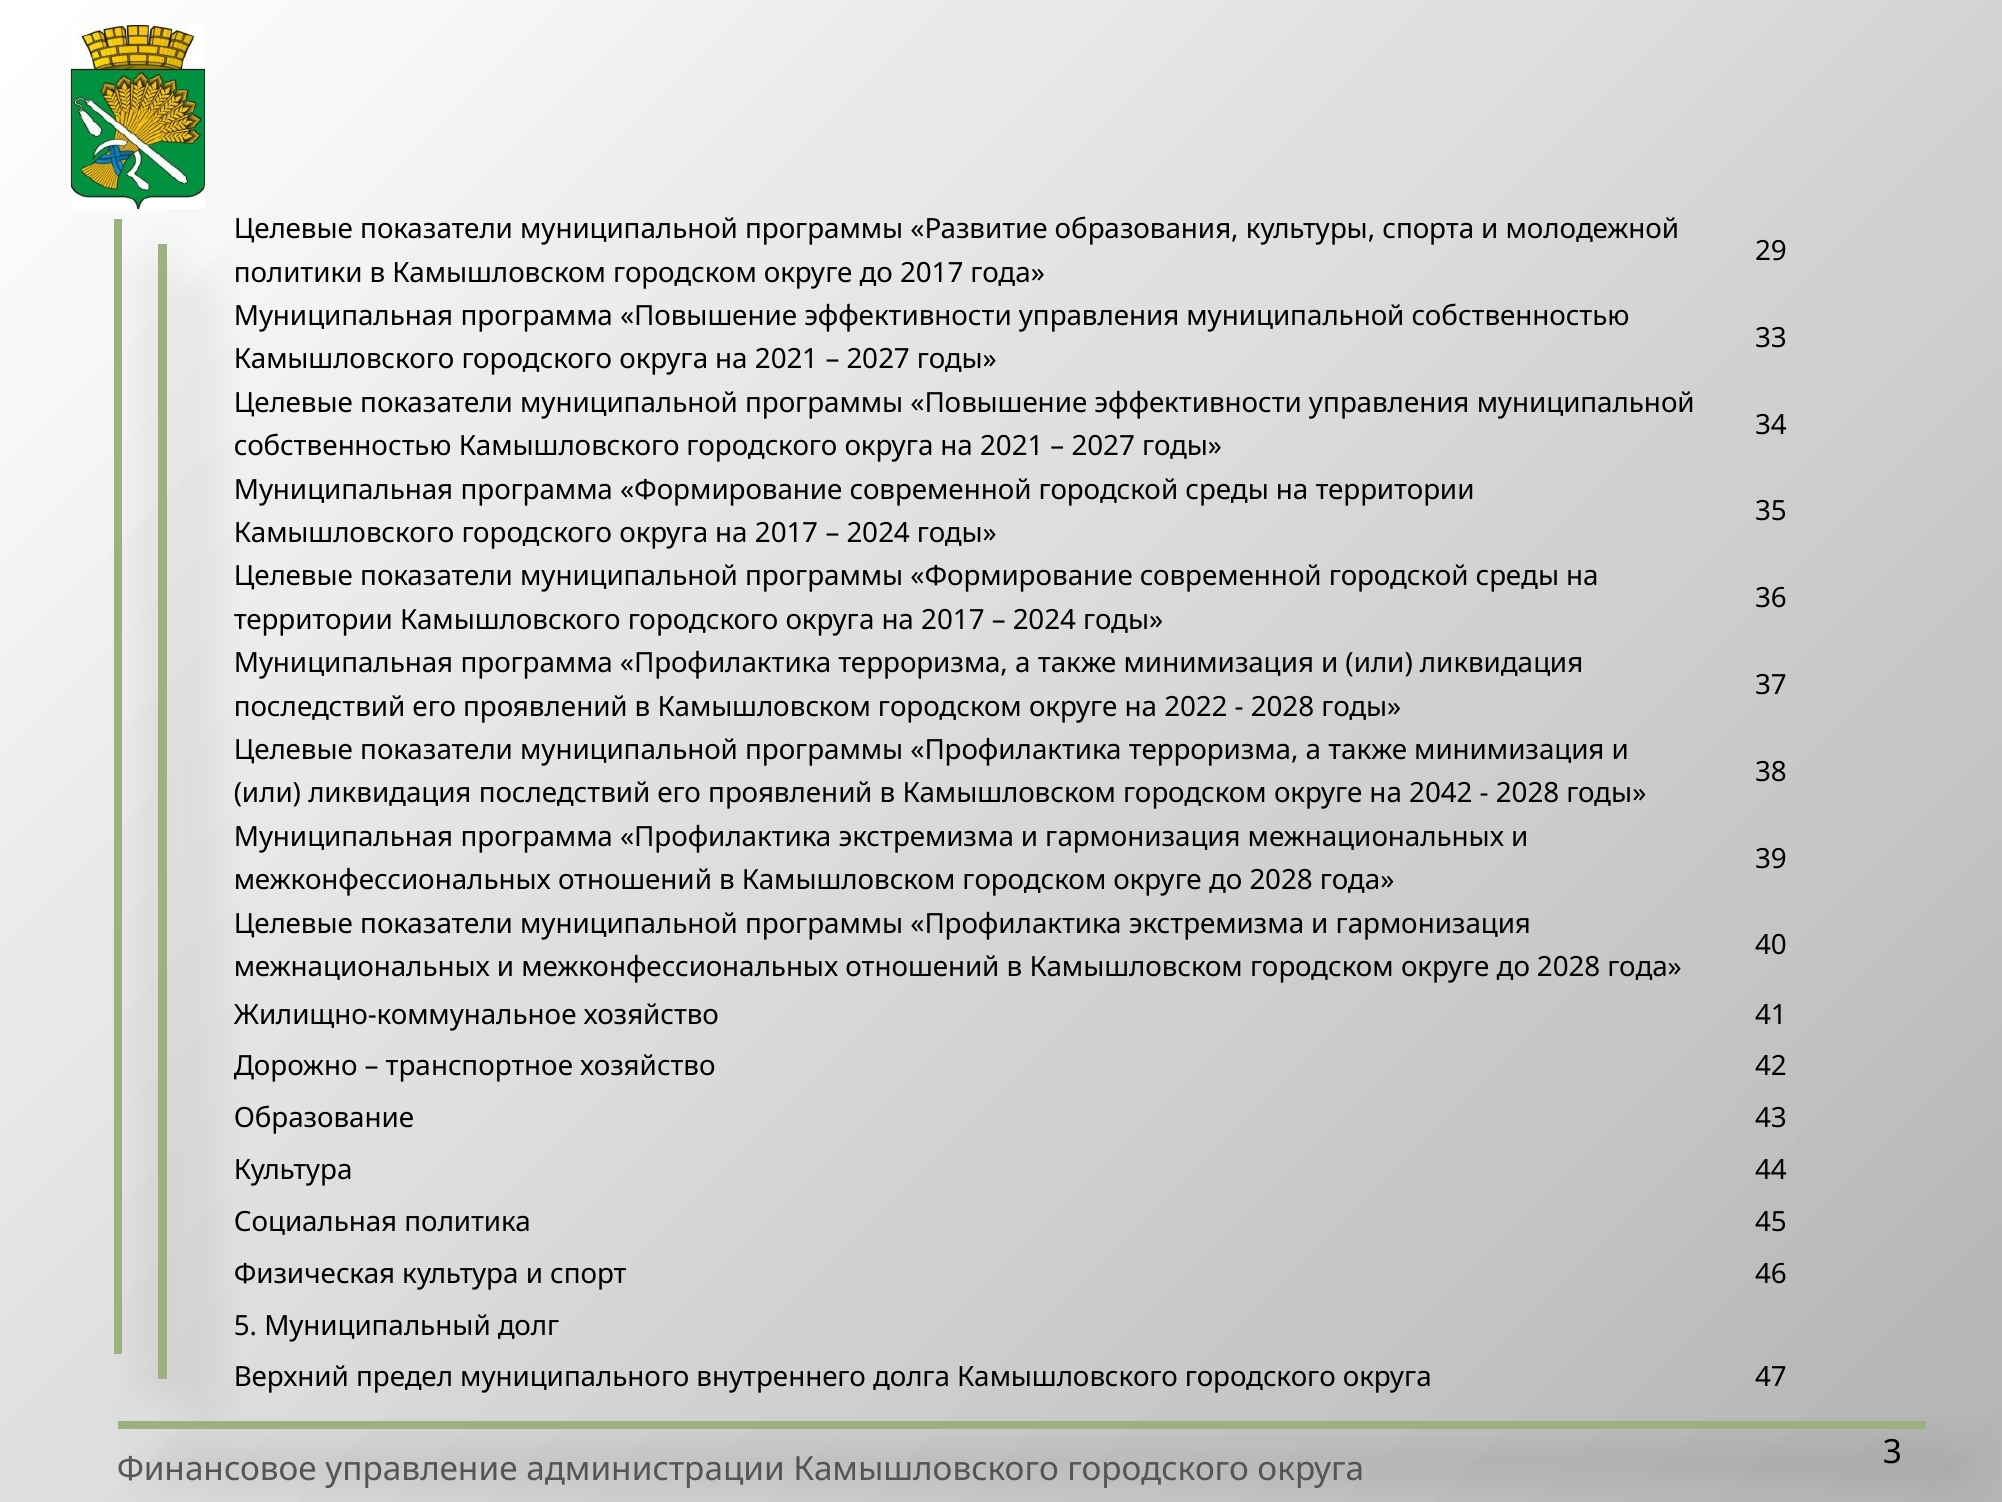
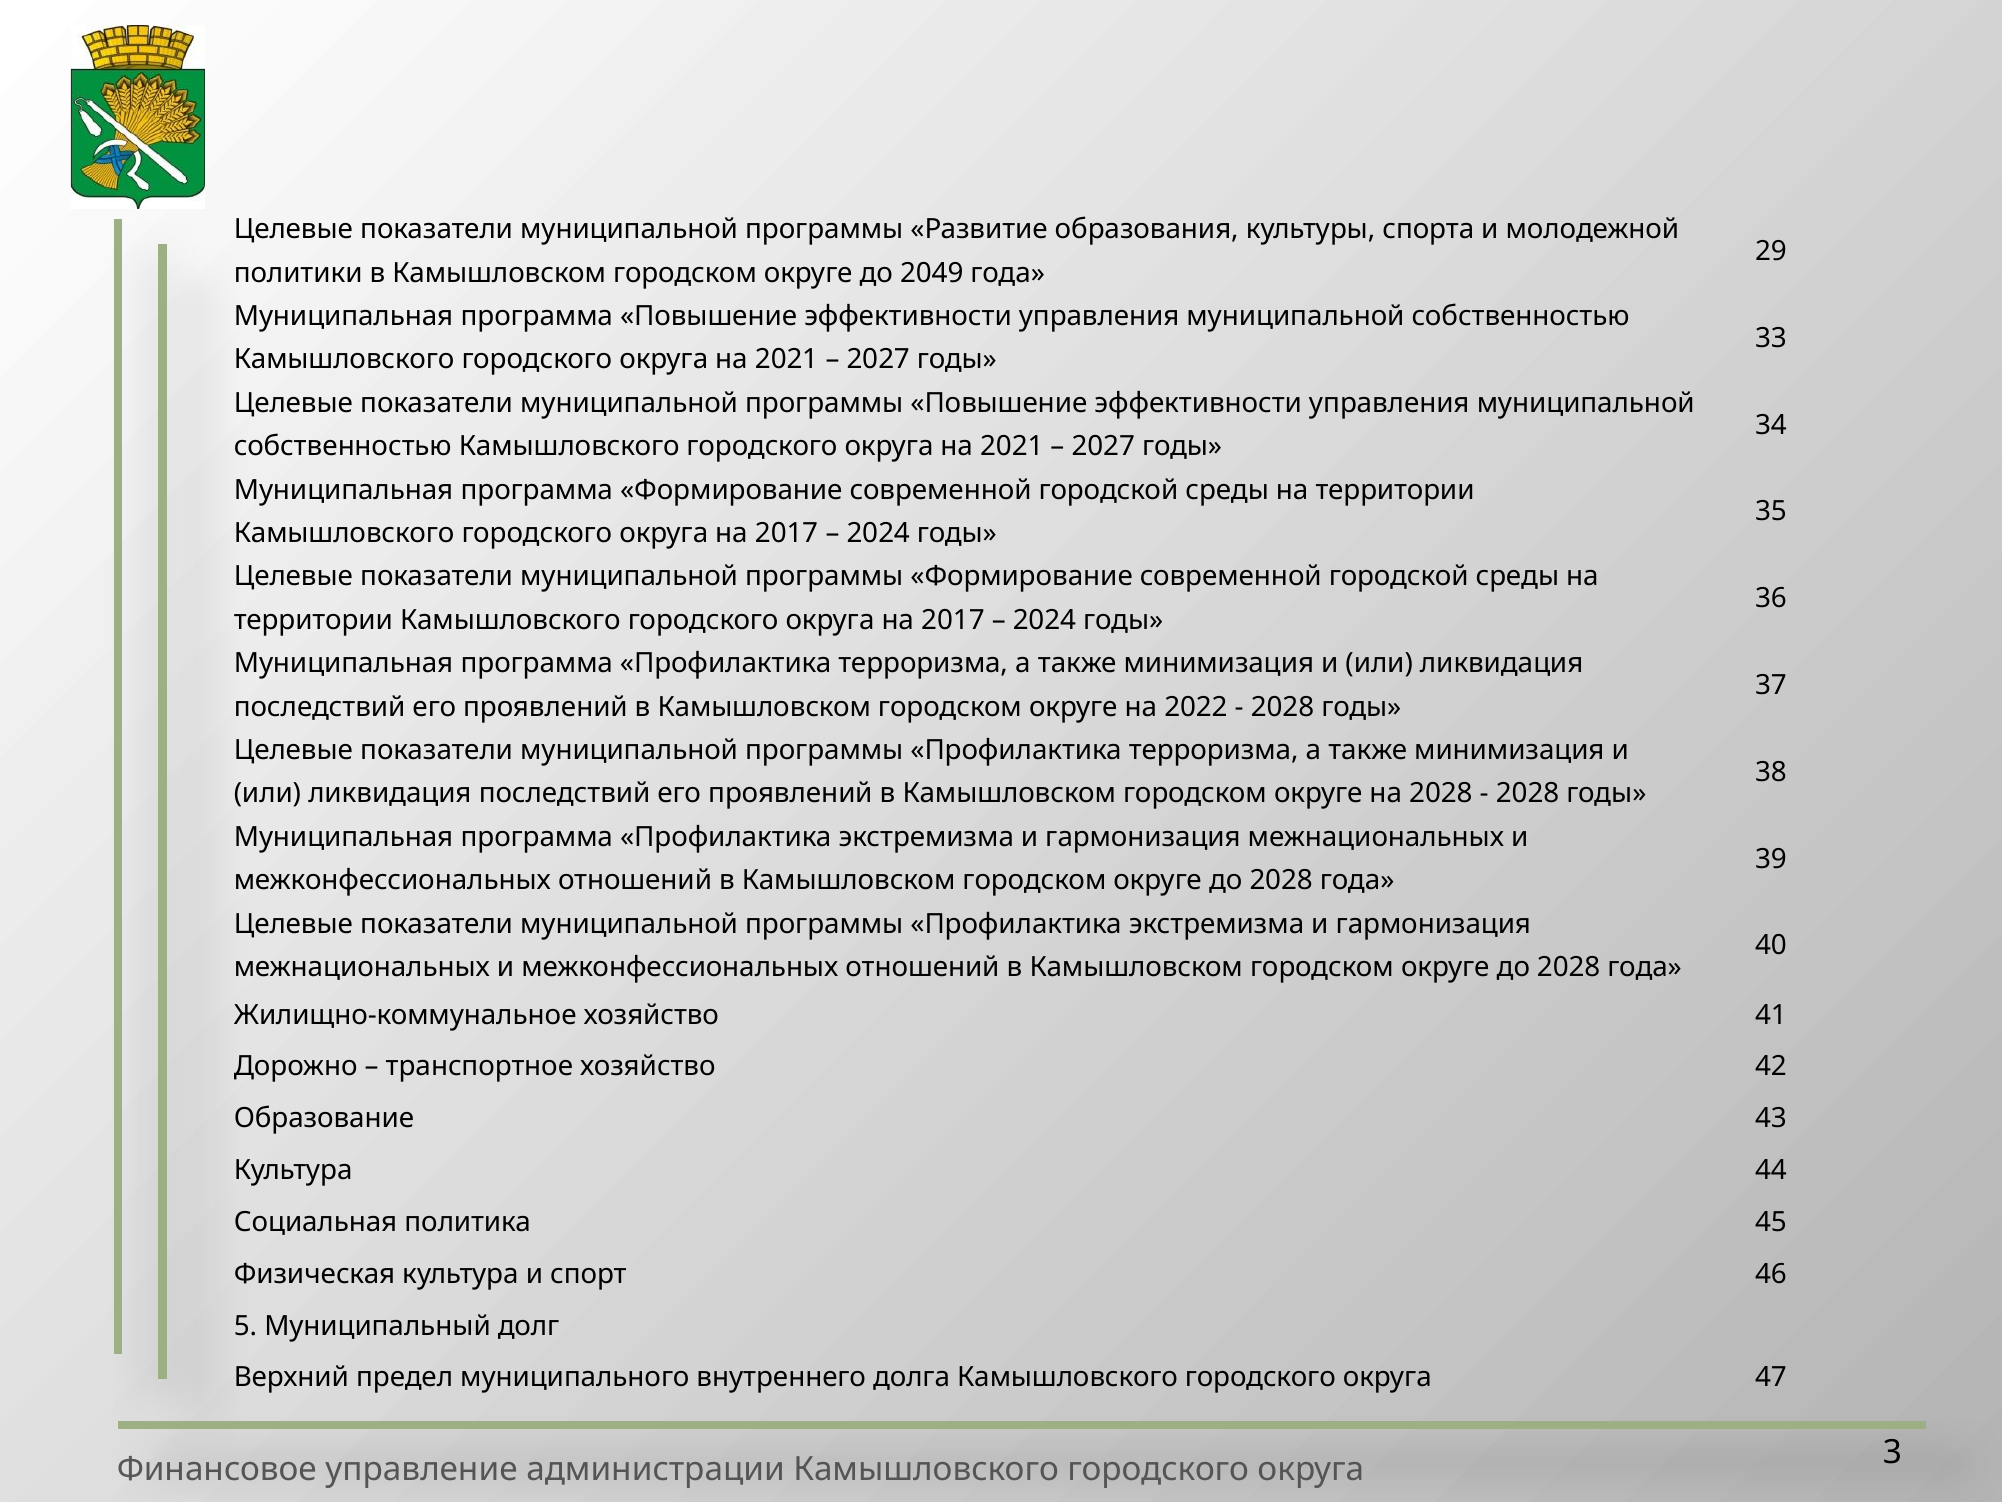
до 2017: 2017 -> 2049
на 2042: 2042 -> 2028
